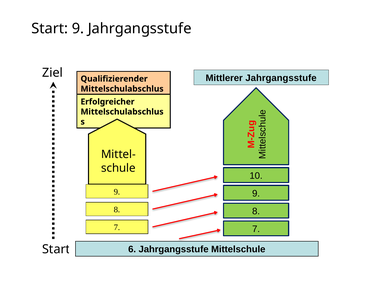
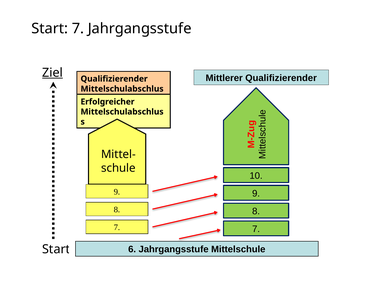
Start 9: 9 -> 7
Ziel underline: none -> present
Mittlerer Jahrgangsstufe: Jahrgangsstufe -> Qualifizierender
